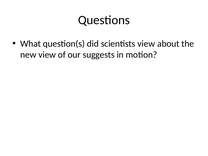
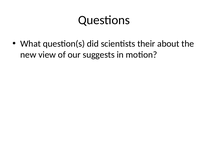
scientists view: view -> their
